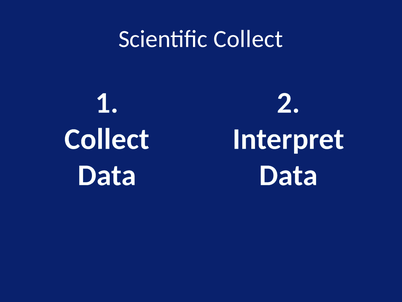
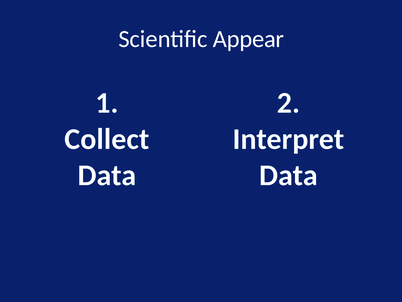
Scientific Collect: Collect -> Appear
